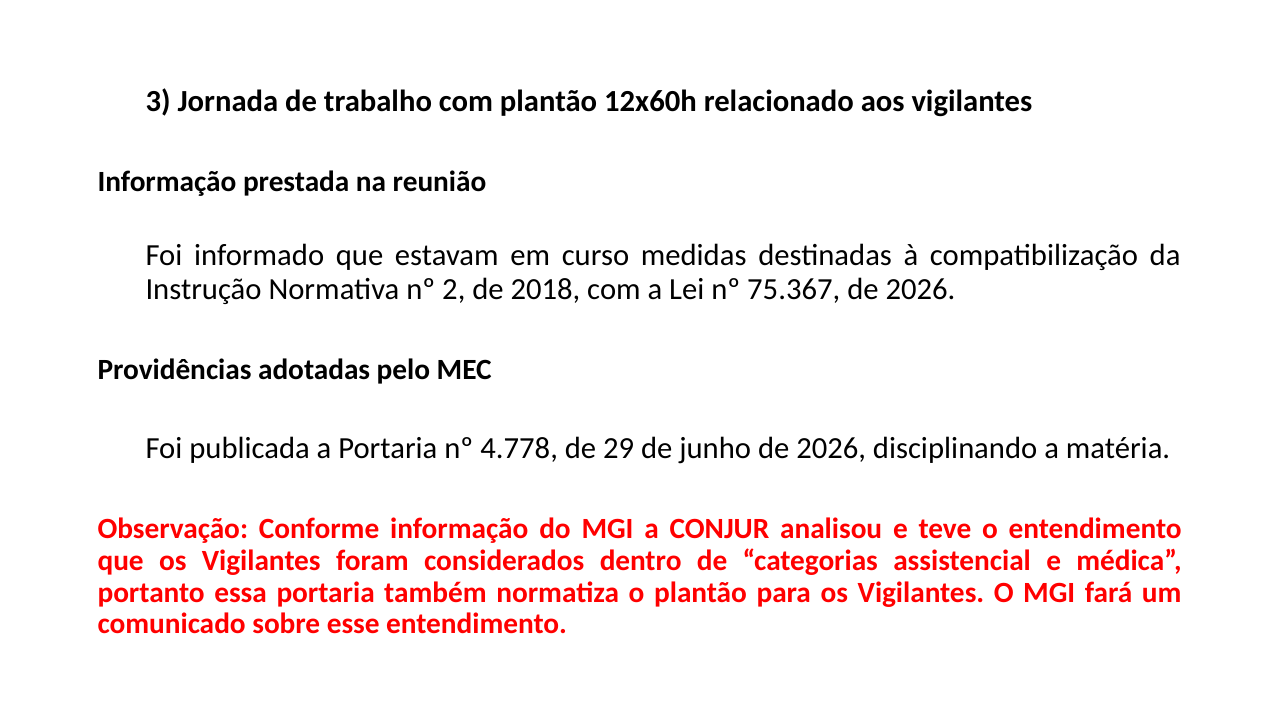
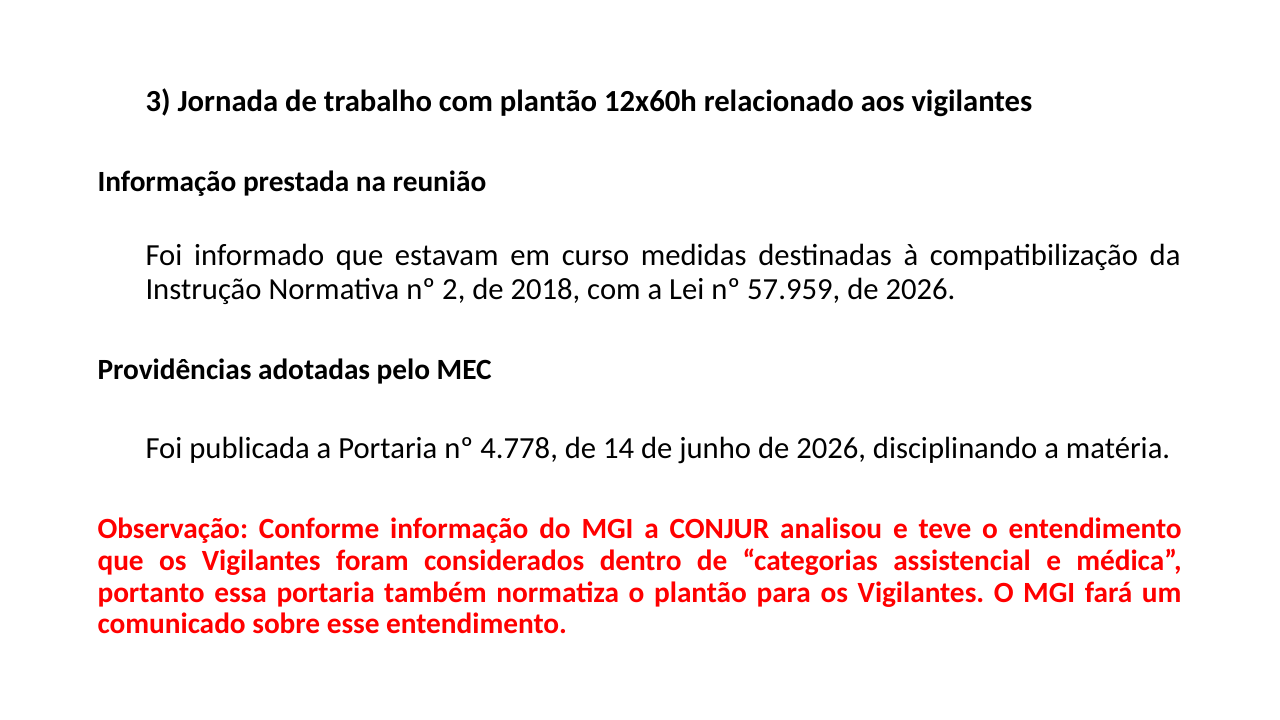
75.367: 75.367 -> 57.959
29: 29 -> 14
